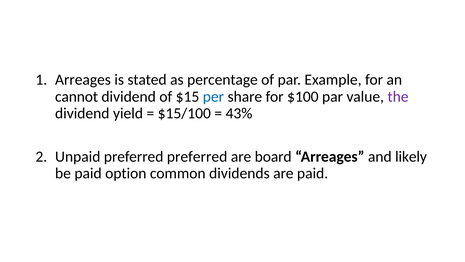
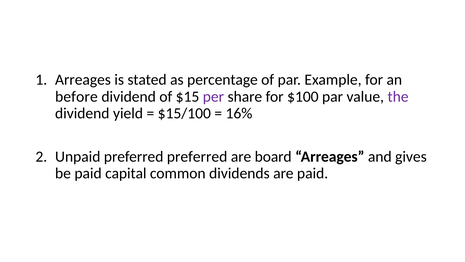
cannot: cannot -> before
per colour: blue -> purple
43%: 43% -> 16%
likely: likely -> gives
option: option -> capital
